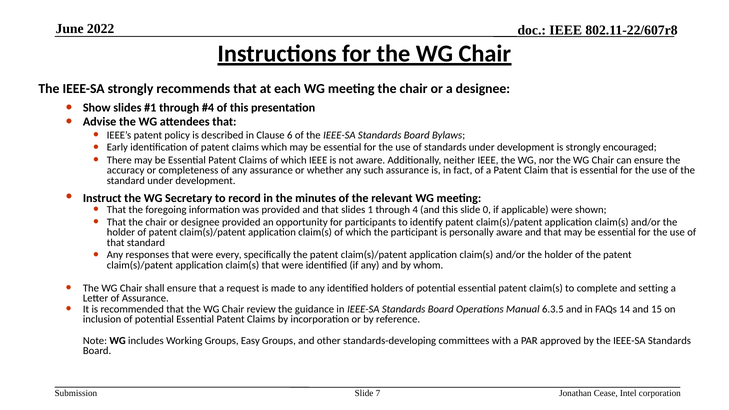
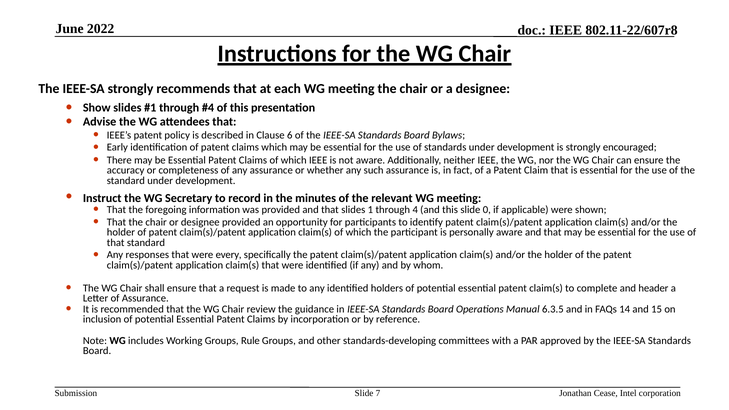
setting: setting -> header
Easy: Easy -> Rule
